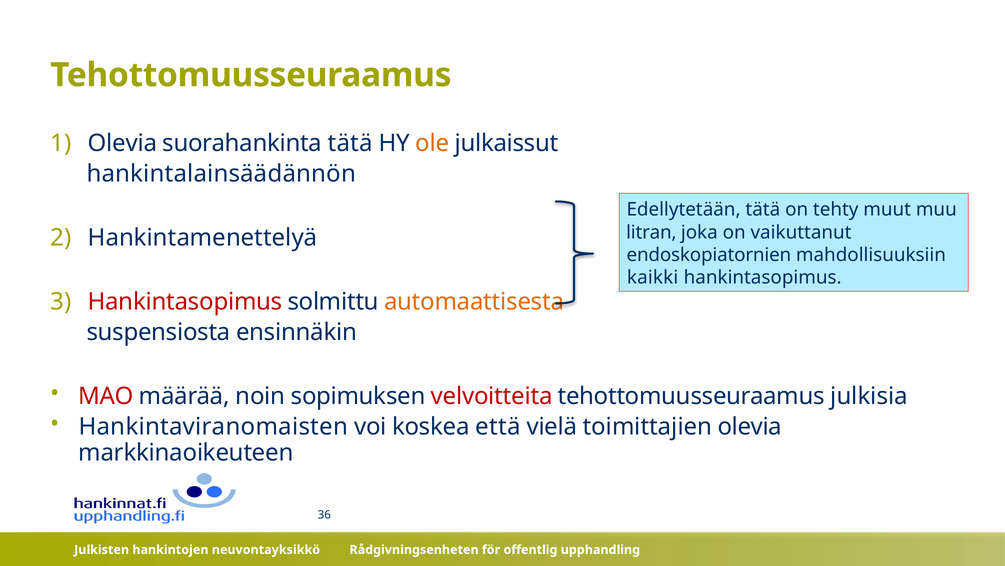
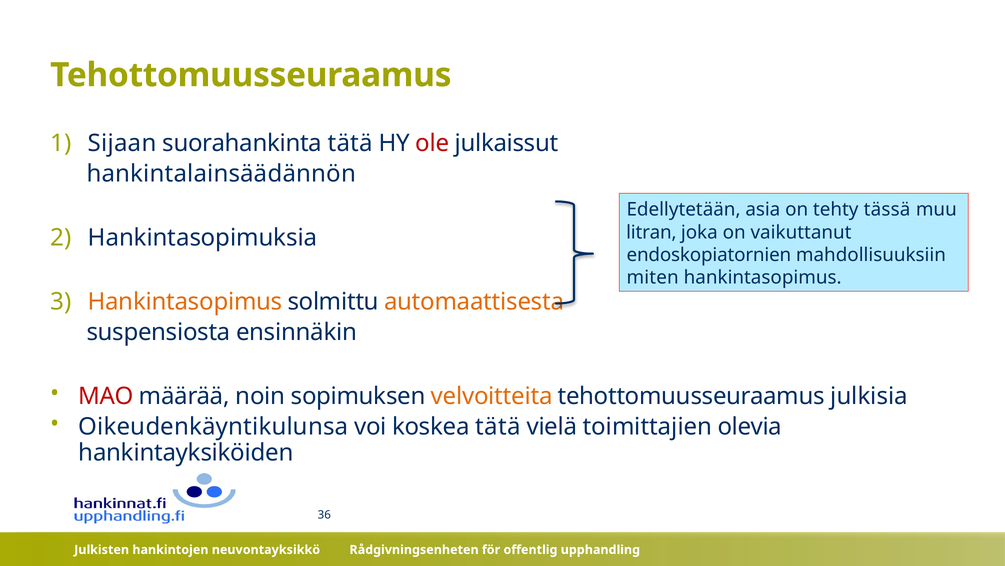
Olevia at (122, 143): Olevia -> Sijaan
ole colour: orange -> red
Edellytetään tätä: tätä -> asia
muut: muut -> tässä
Hankintamenettelyä: Hankintamenettelyä -> Hankintasopimuksia
kaikki: kaikki -> miten
Hankintasopimus at (185, 301) colour: red -> orange
velvoitteita colour: red -> orange
Hankintaviranomaisten: Hankintaviranomaisten -> Oikeudenkäyntikulunsa
koskea että: että -> tätä
markkinaoikeuteen: markkinaoikeuteen -> hankintayksiköiden
